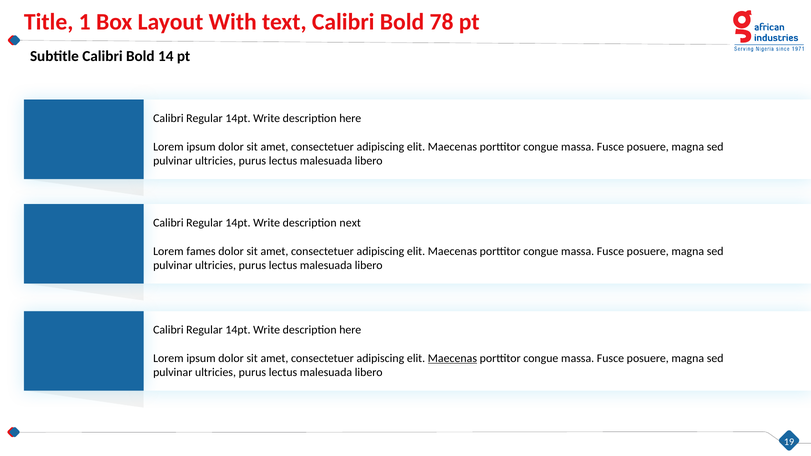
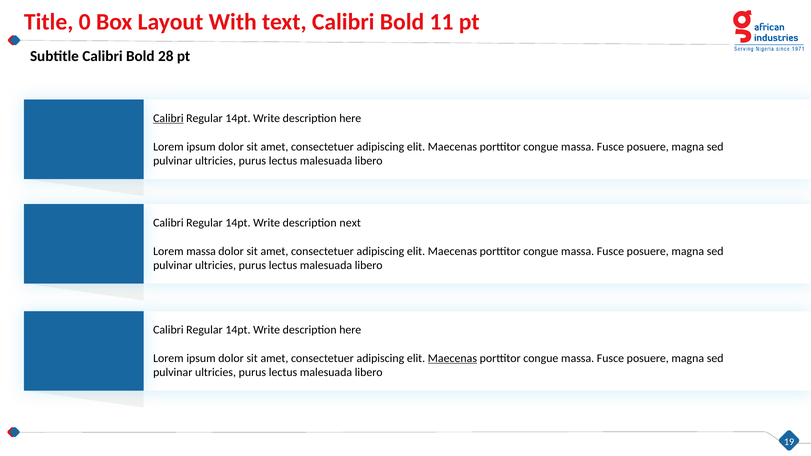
1: 1 -> 0
78: 78 -> 11
14: 14 -> 28
Calibri at (168, 118) underline: none -> present
Lorem fames: fames -> massa
